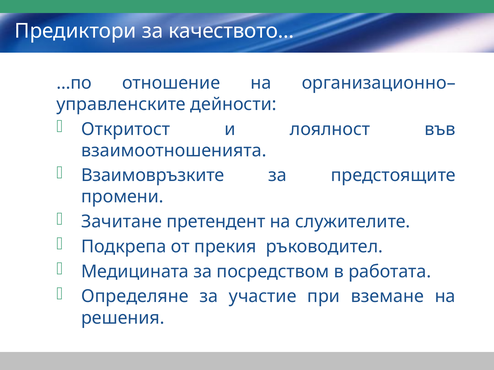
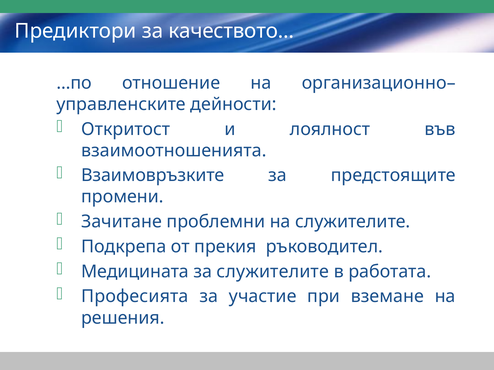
претендент: претендент -> проблемни
за посредством: посредством -> служителите
Определяне: Определяне -> Професията
